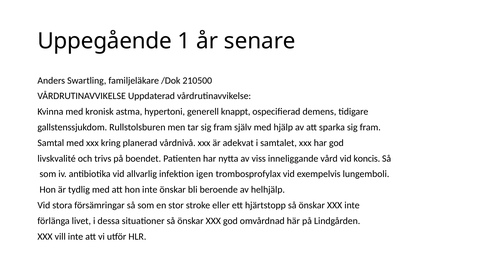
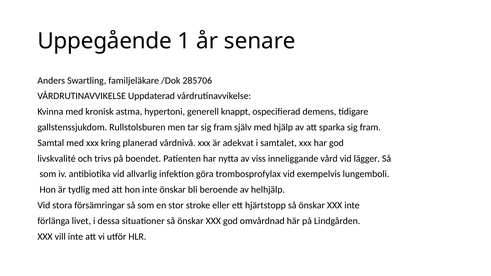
210500: 210500 -> 285706
koncis: koncis -> lägger
igen: igen -> göra
